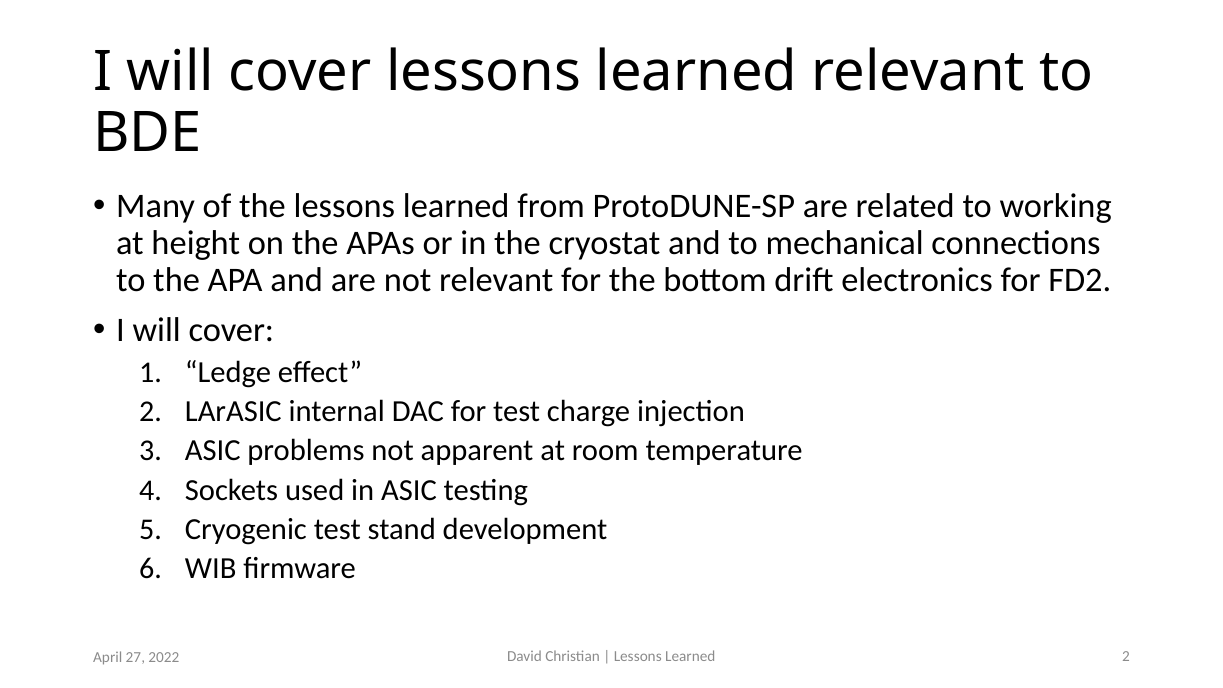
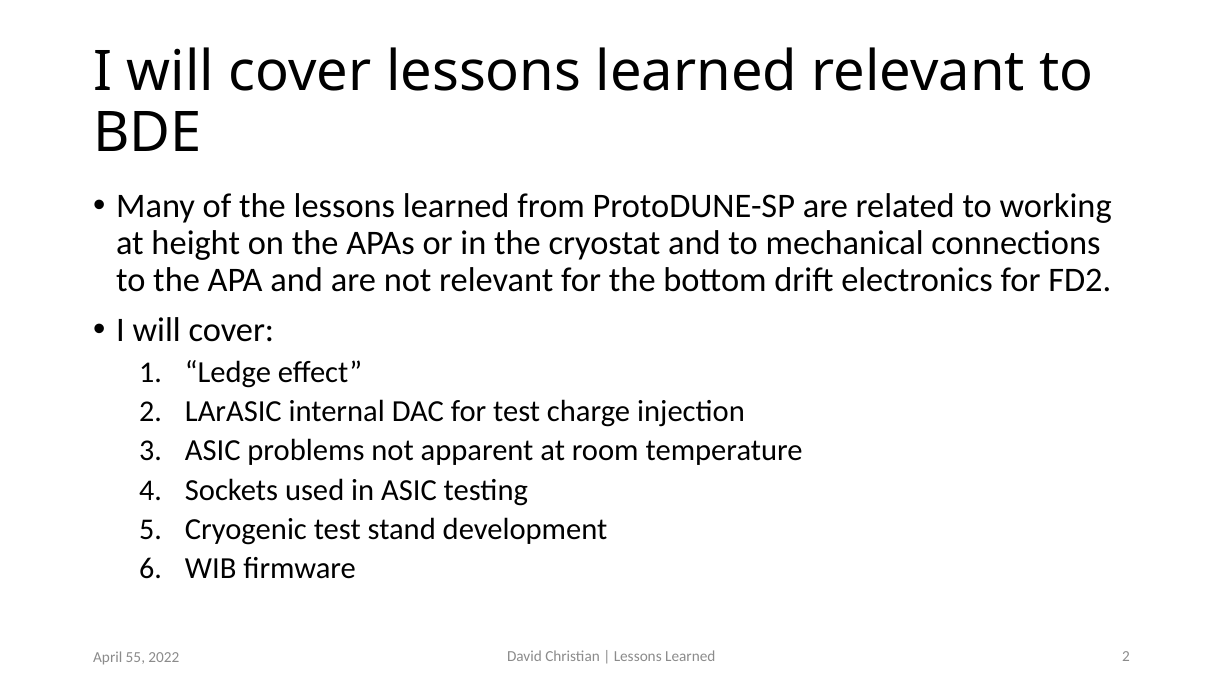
27: 27 -> 55
